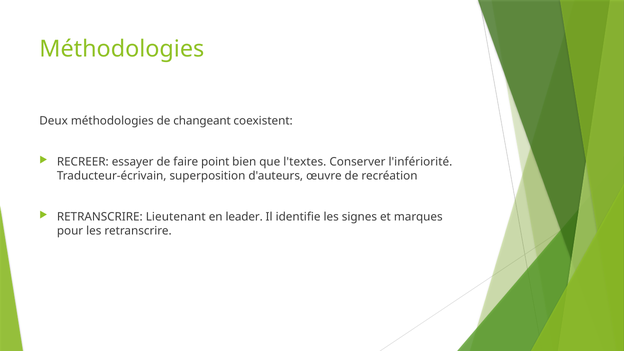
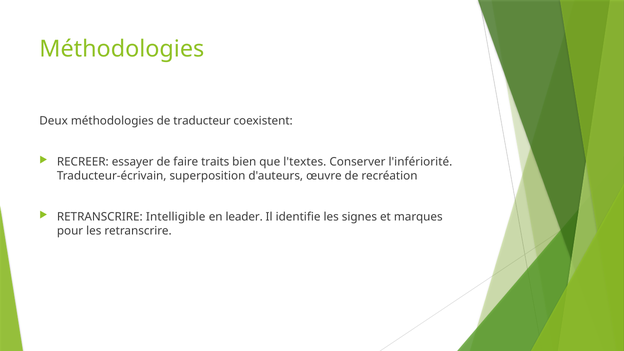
changeant: changeant -> traducteur
point: point -> traits
Lieutenant: Lieutenant -> Intelligible
